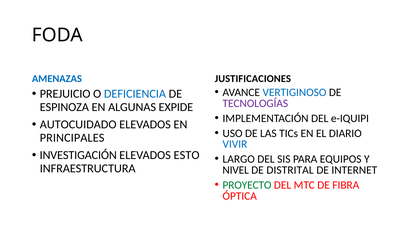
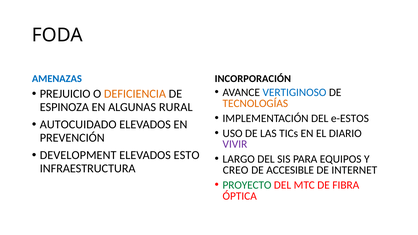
JUSTIFICACIONES: JUSTIFICACIONES -> INCORPORACIÓN
DEFICIENCIA colour: blue -> orange
TECNOLOGÍAS colour: purple -> orange
EXPIDE: EXPIDE -> RURAL
e-IQUIPI: e-IQUIPI -> e-ESTOS
PRINCIPALES: PRINCIPALES -> PREVENCIÓN
VIVIR colour: blue -> purple
INVESTIGACIÓN: INVESTIGACIÓN -> DEVELOPMENT
NIVEL: NIVEL -> CREO
DISTRITAL: DISTRITAL -> ACCESIBLE
